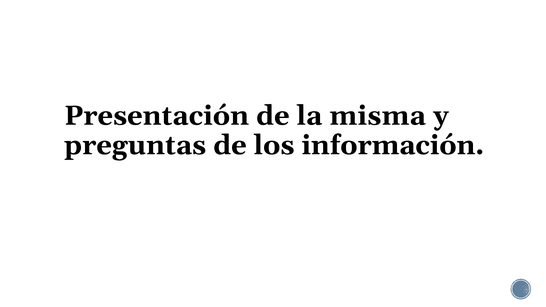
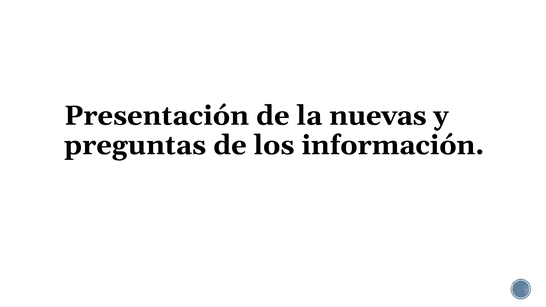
misma: misma -> nuevas
